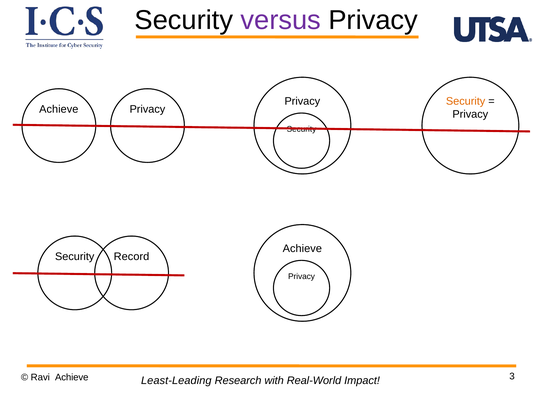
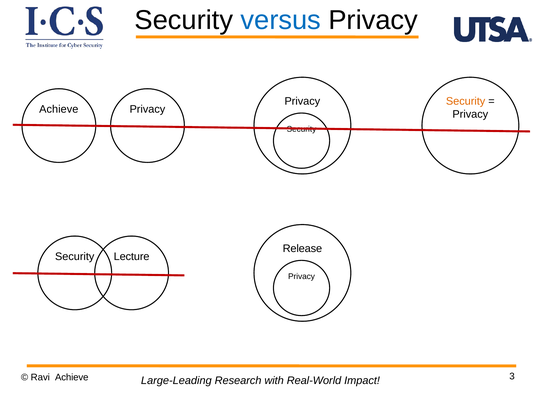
versus colour: purple -> blue
Achieve at (302, 249): Achieve -> Release
Record: Record -> Lecture
Least-Leading: Least-Leading -> Large-Leading
